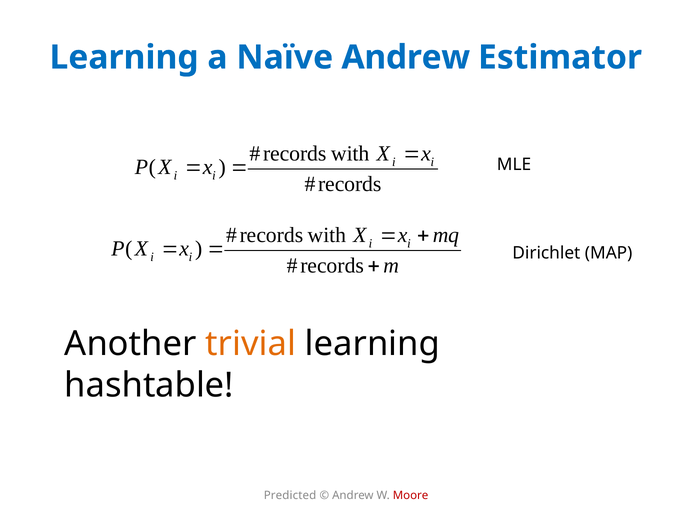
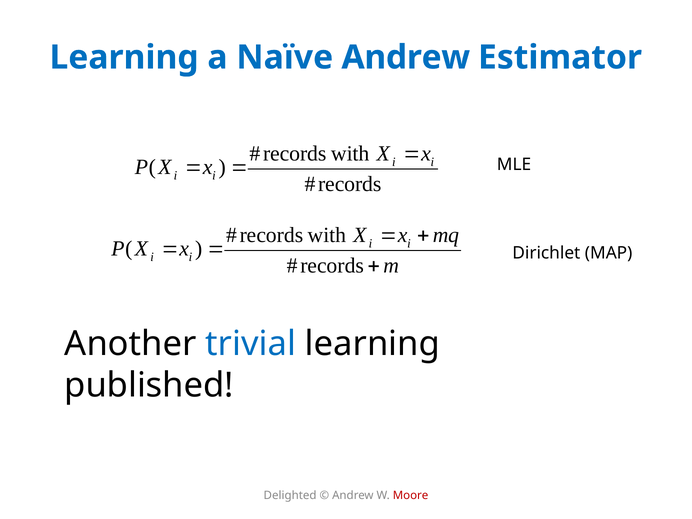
trivial colour: orange -> blue
hashtable: hashtable -> published
Predicted: Predicted -> Delighted
